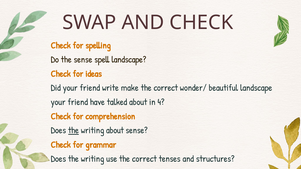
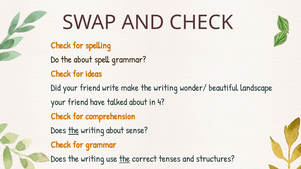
the sense: sense -> about
spell landscape: landscape -> grammar
correct at (166, 88): correct -> writing
the at (125, 159) underline: none -> present
